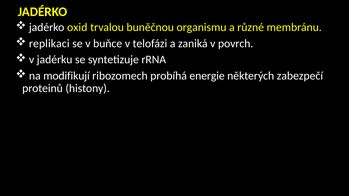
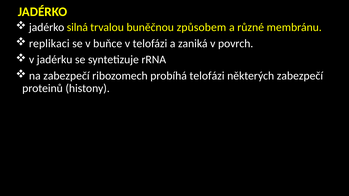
oxid: oxid -> silná
organismu: organismu -> způsobem
na modifikují: modifikují -> zabezpečí
probíhá energie: energie -> telofázi
